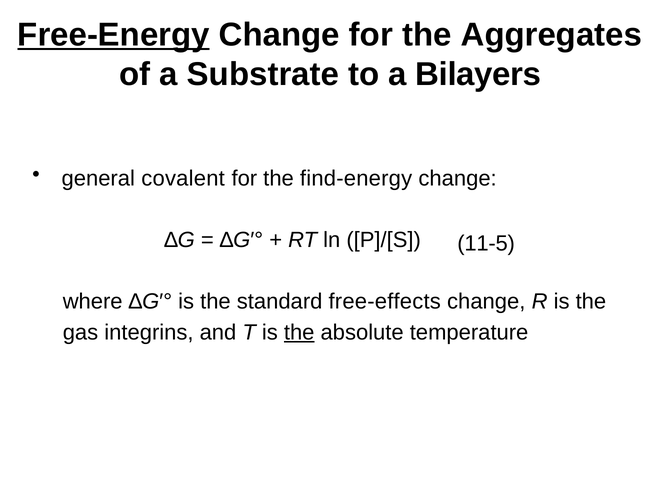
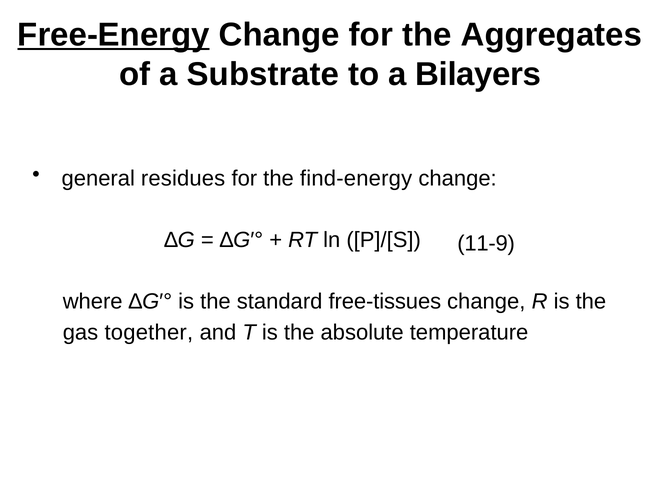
covalent: covalent -> residues
11-5: 11-5 -> 11-9
free-effects: free-effects -> free-tissues
integrins: integrins -> together
the at (299, 332) underline: present -> none
